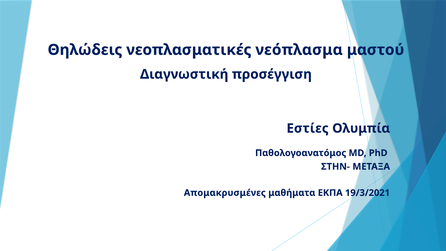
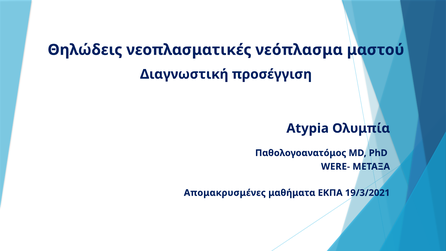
Εστίες: Εστίες -> Atypia
ΣΤΗΝ-: ΣΤΗΝ- -> WERE-
